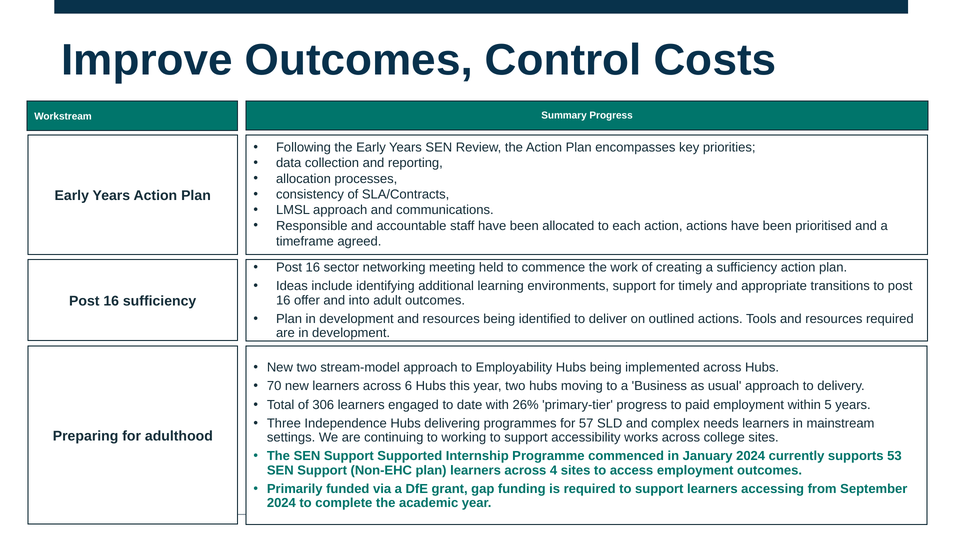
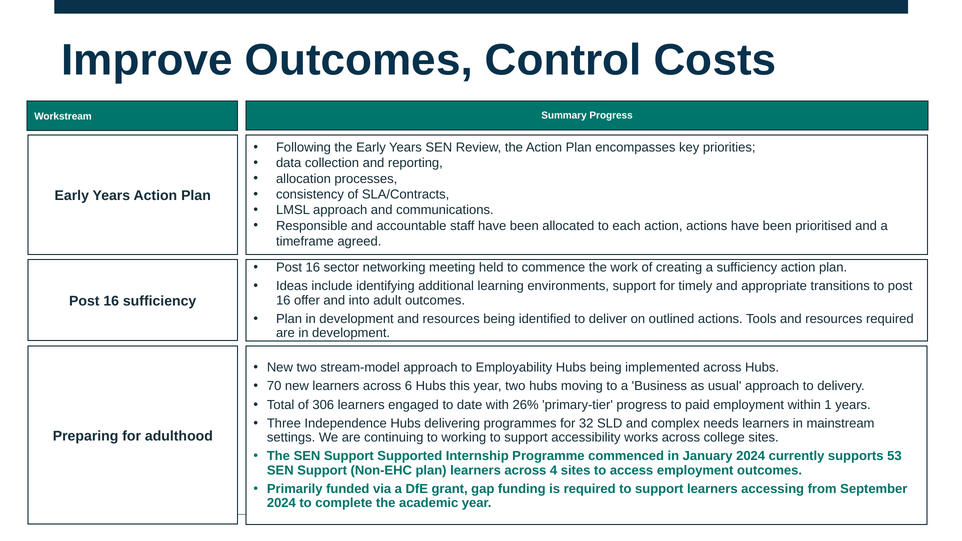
5: 5 -> 1
57: 57 -> 32
